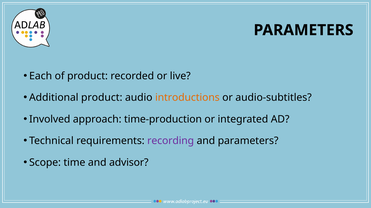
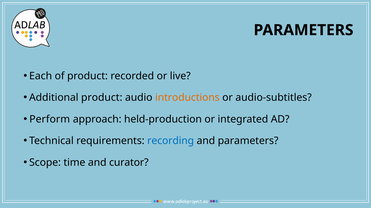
Involved: Involved -> Perform
time-production: time-production -> held-production
recording colour: purple -> blue
advisor: advisor -> curator
